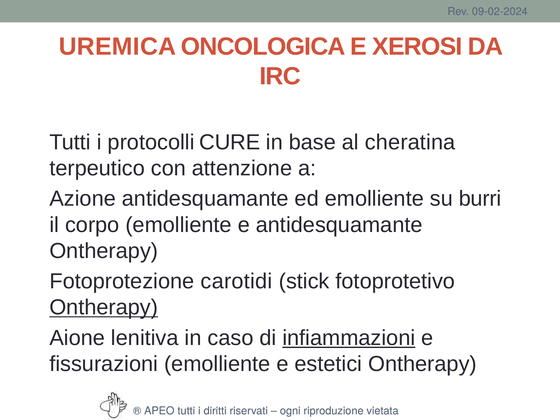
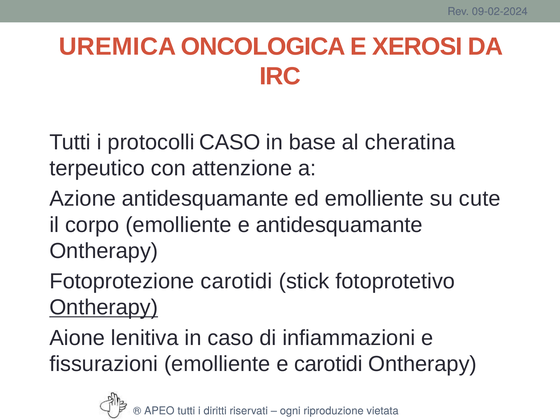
protocolli CURE: CURE -> CASO
burri: burri -> cute
infiammazioni underline: present -> none
e estetici: estetici -> carotidi
